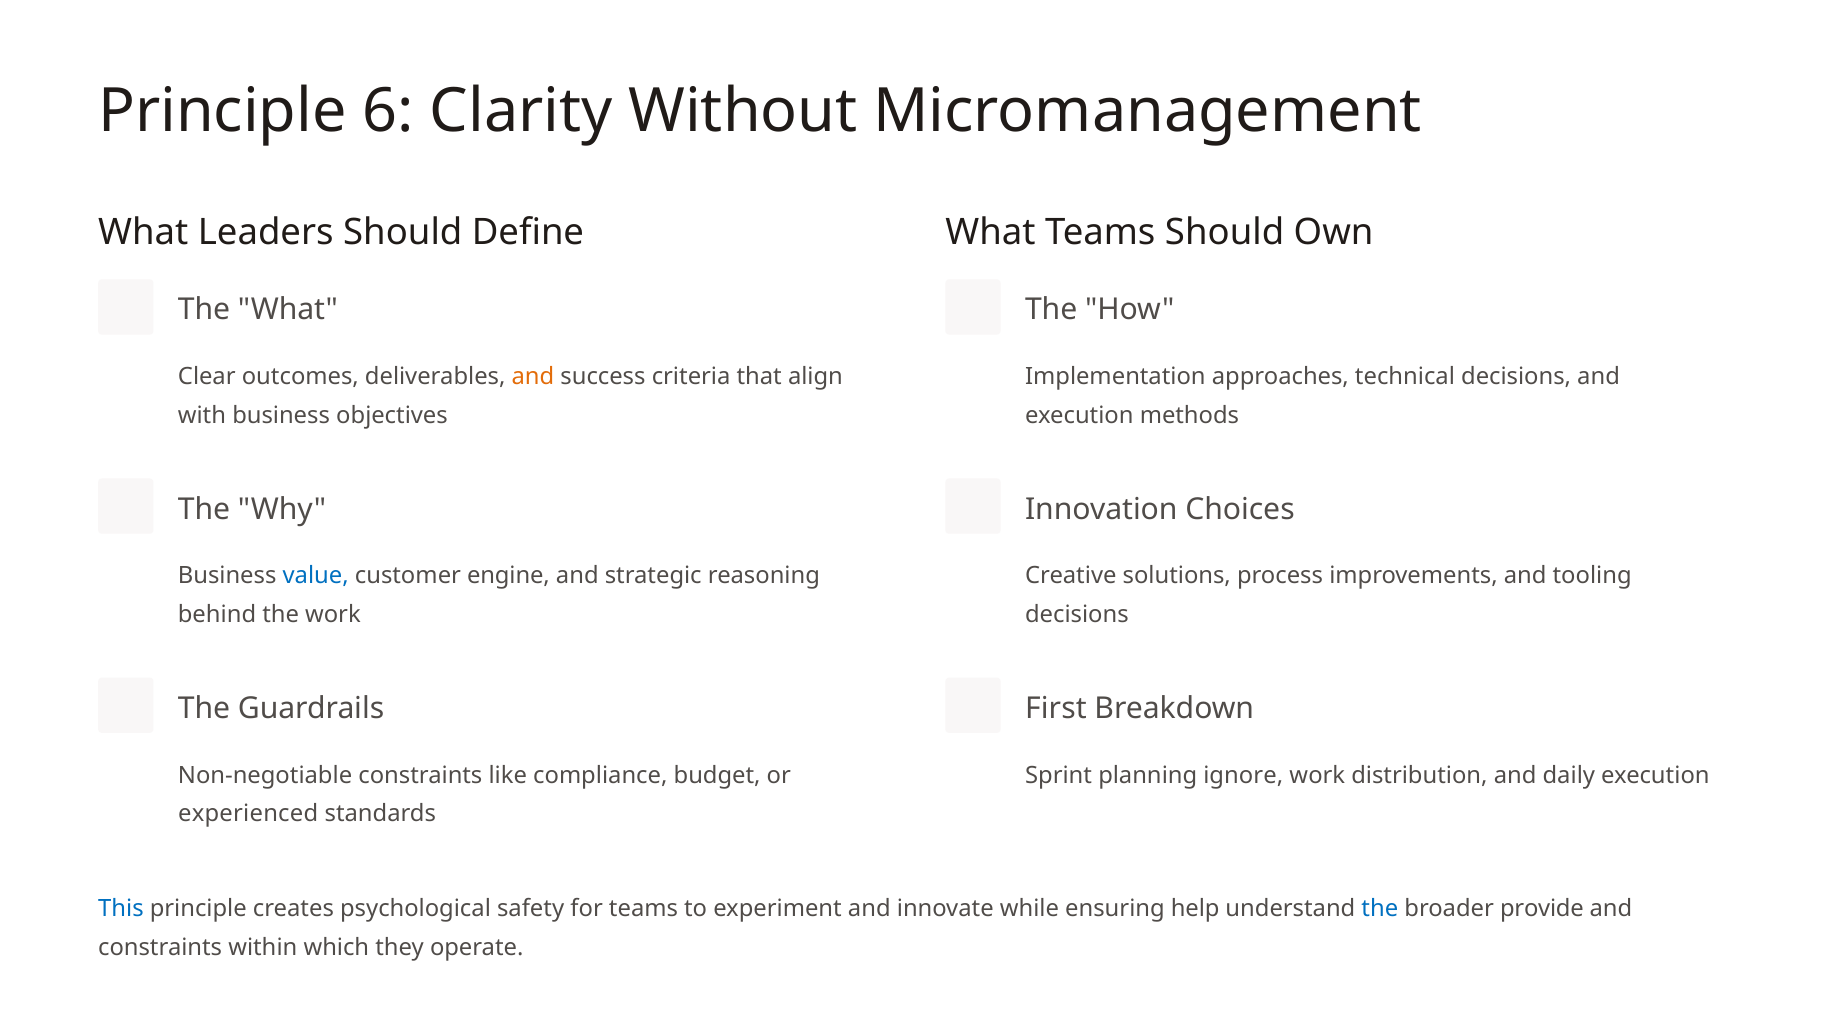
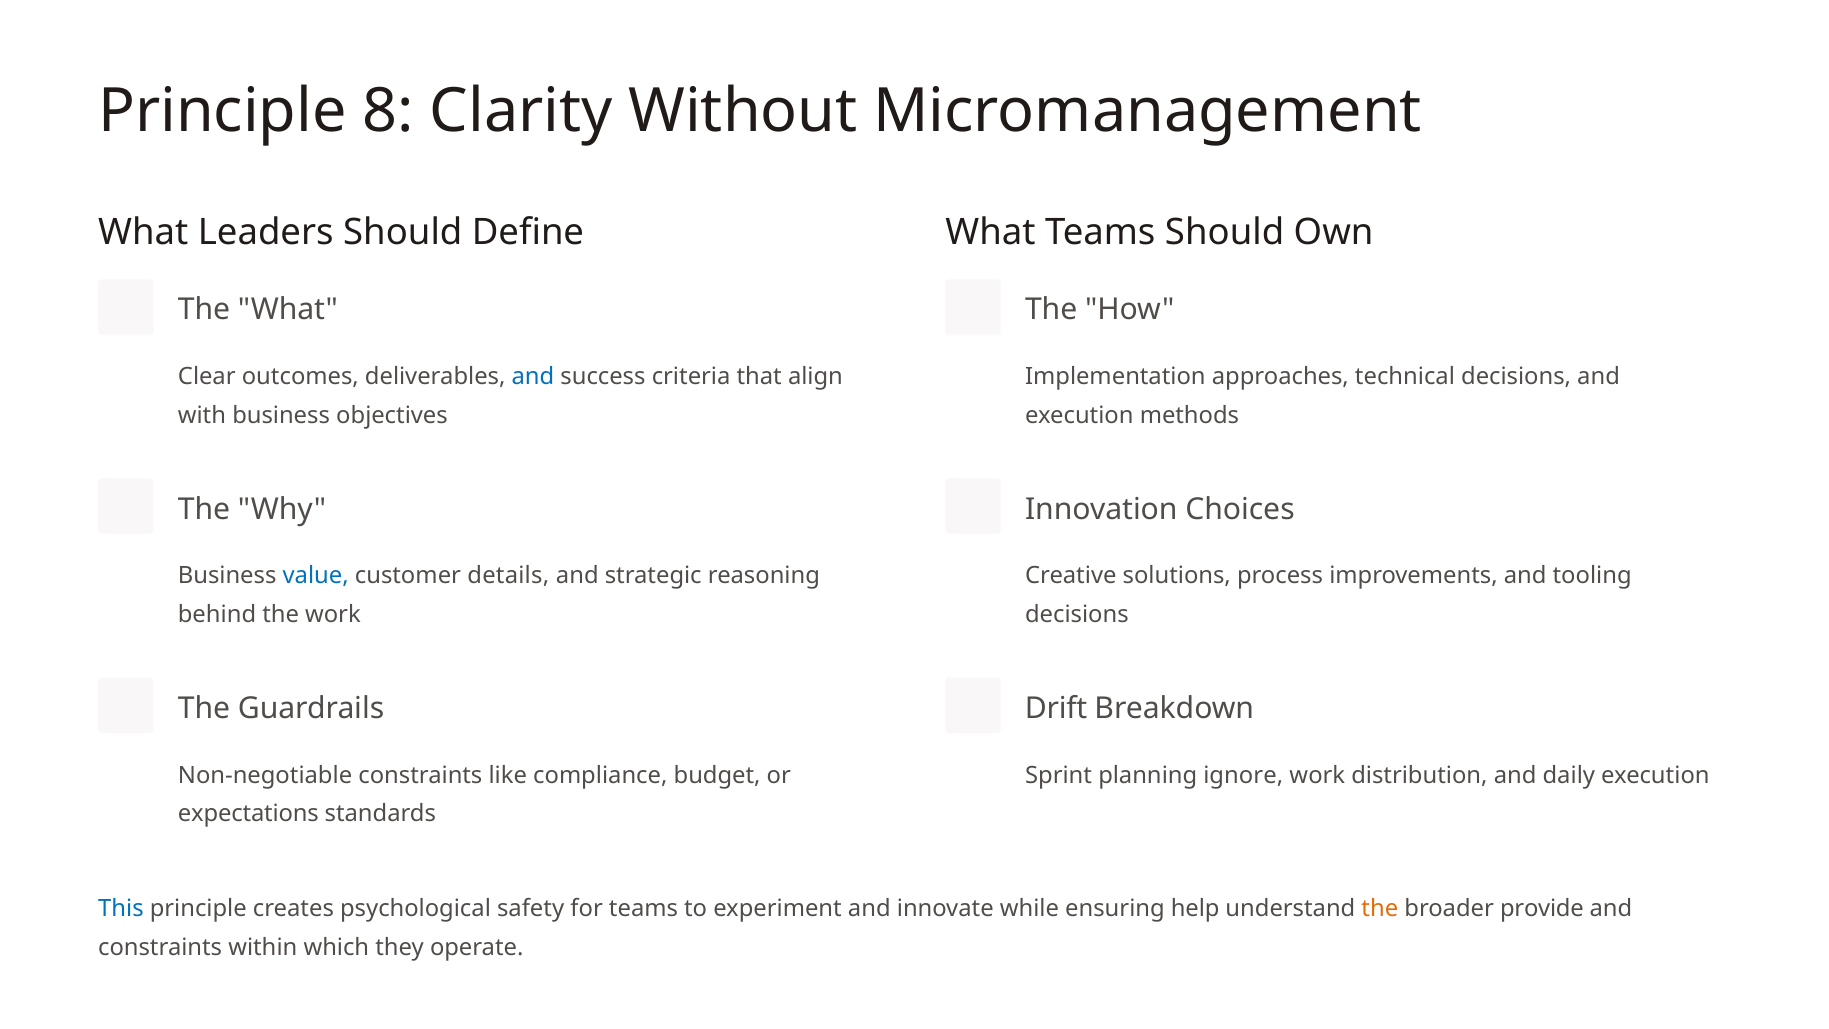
6: 6 -> 8
and at (533, 377) colour: orange -> blue
engine: engine -> details
First: First -> Drift
experienced: experienced -> expectations
the at (1380, 909) colour: blue -> orange
